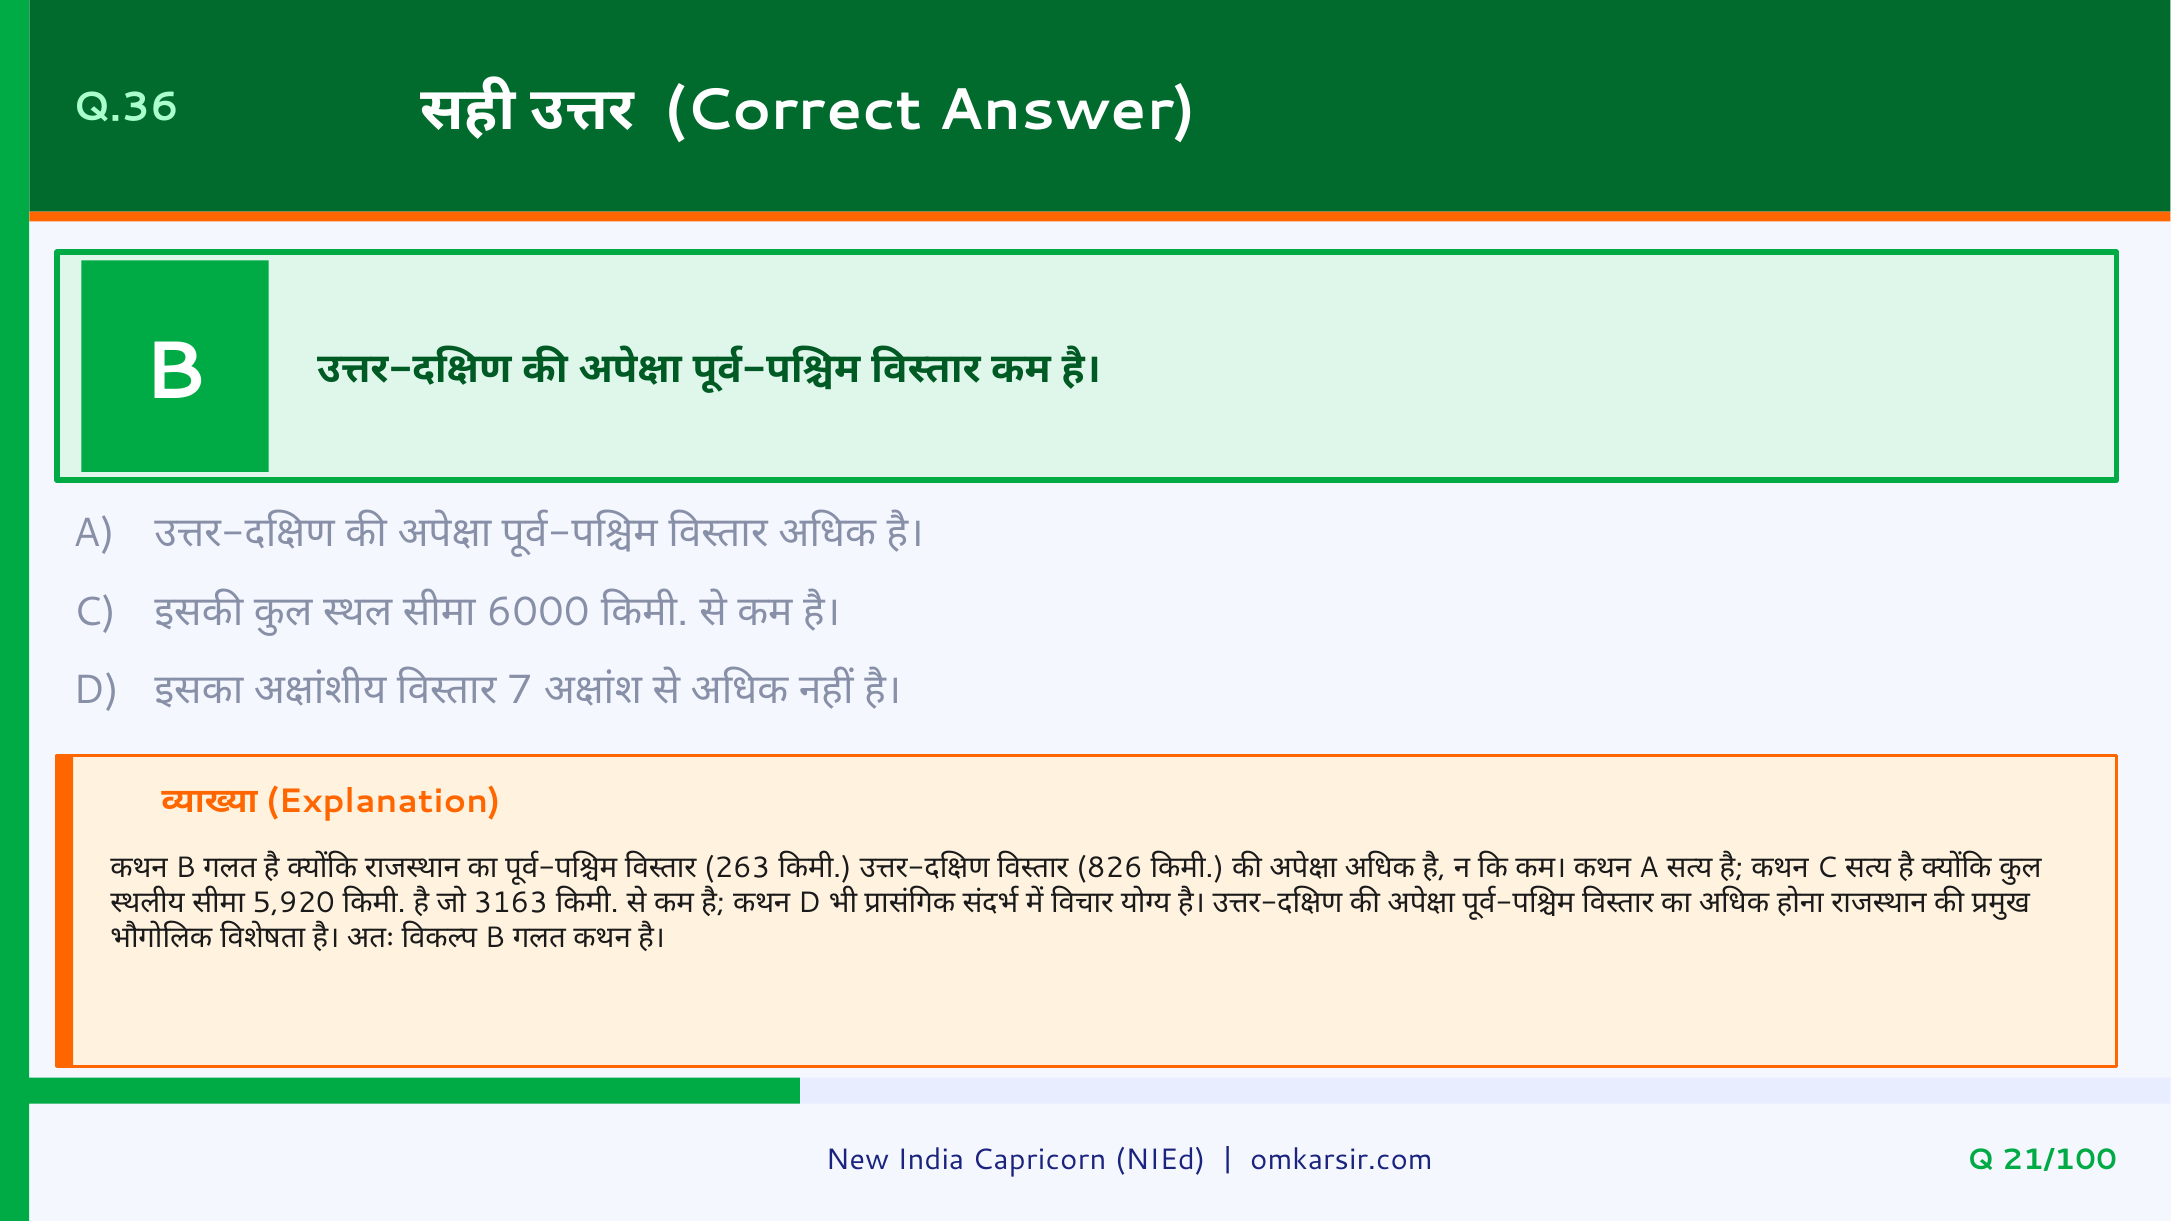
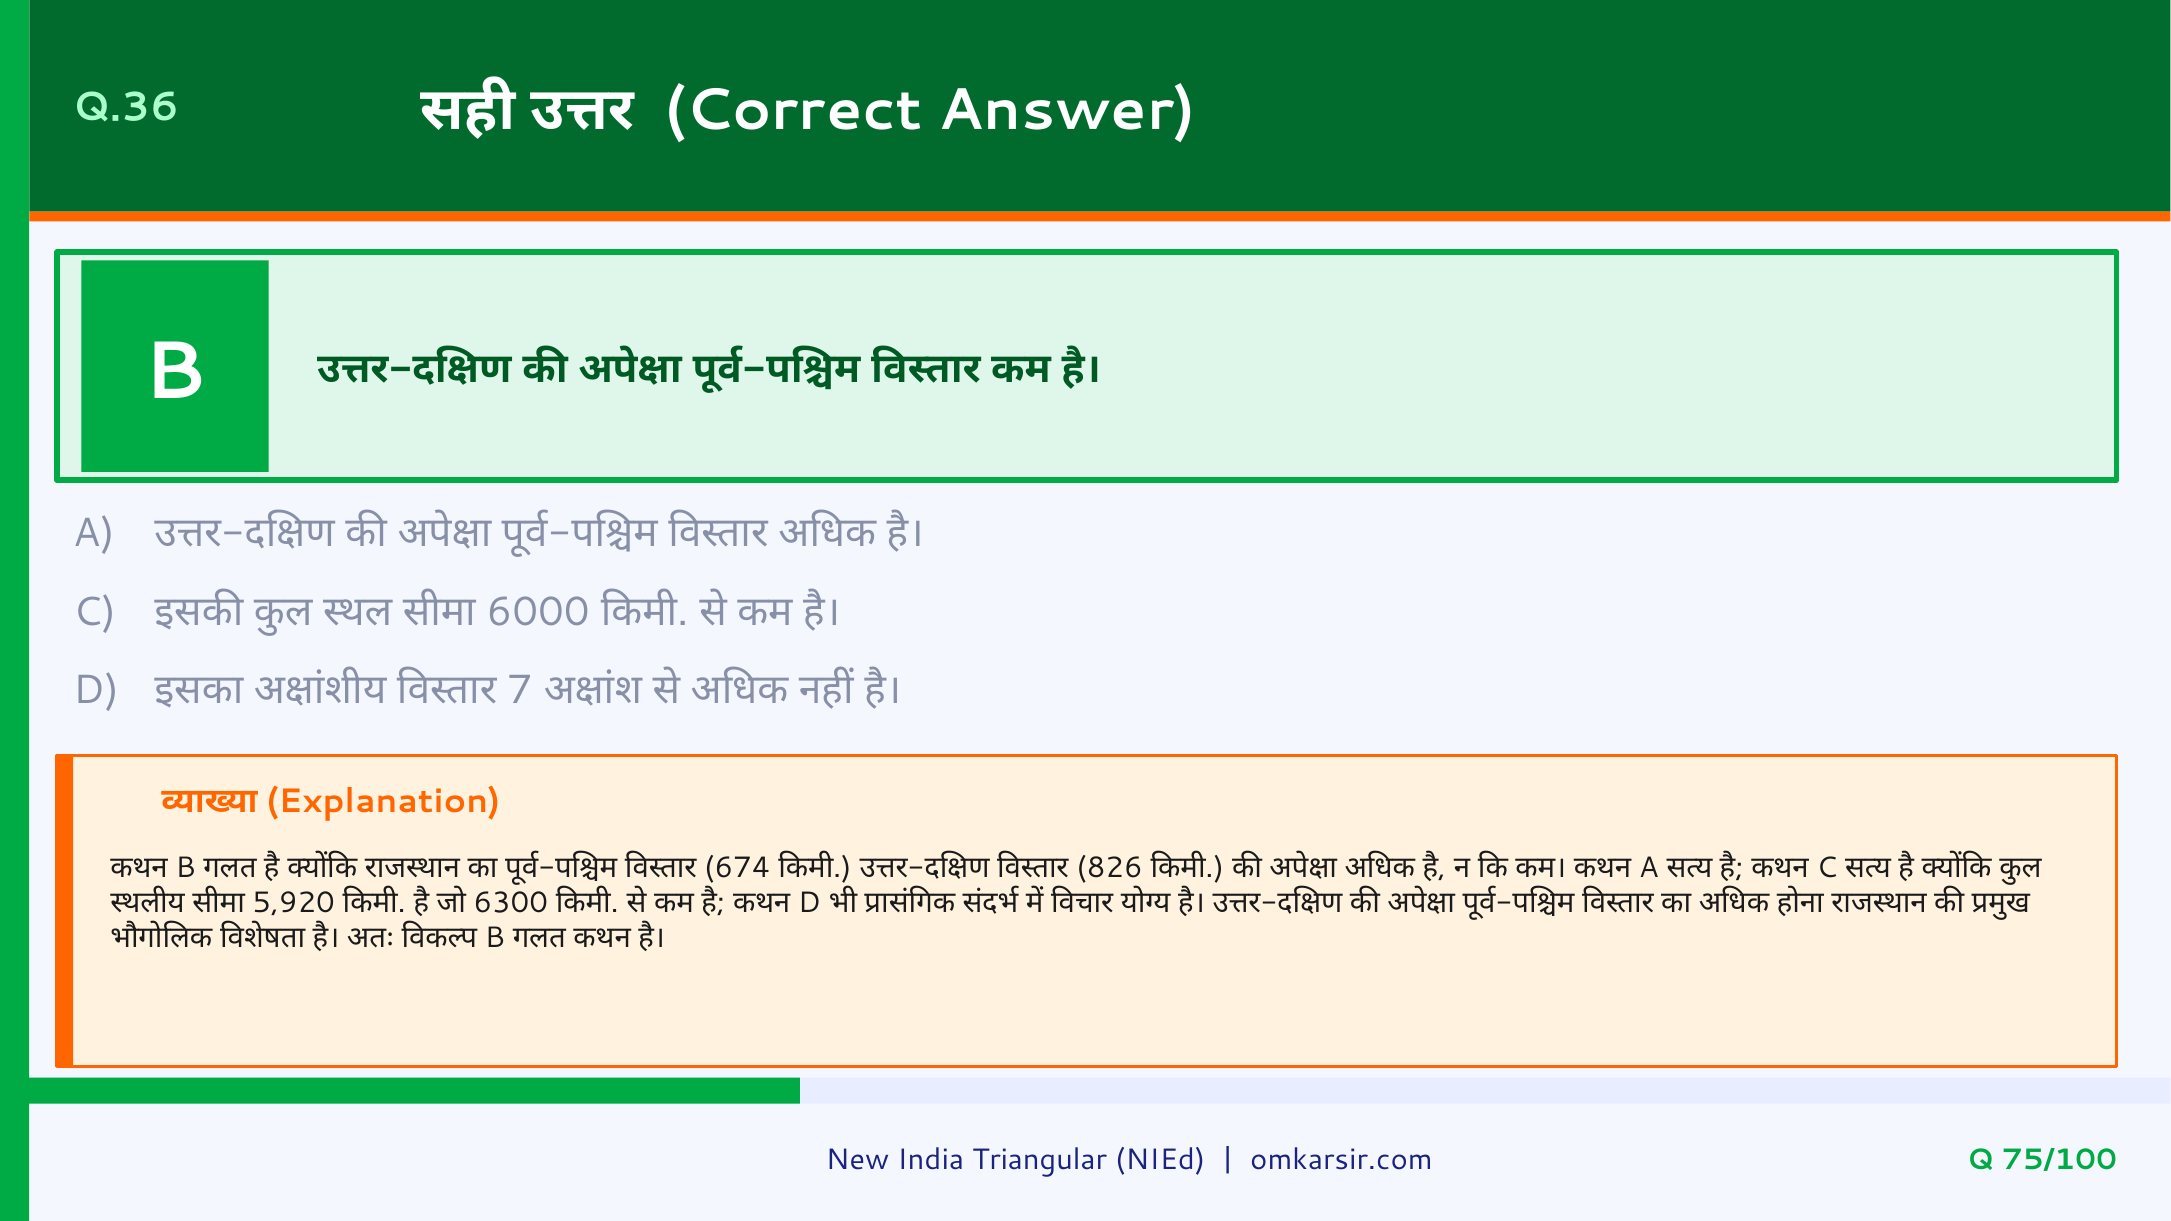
263: 263 -> 674
3163: 3163 -> 6300
Capricorn: Capricorn -> Triangular
21/100: 21/100 -> 75/100
